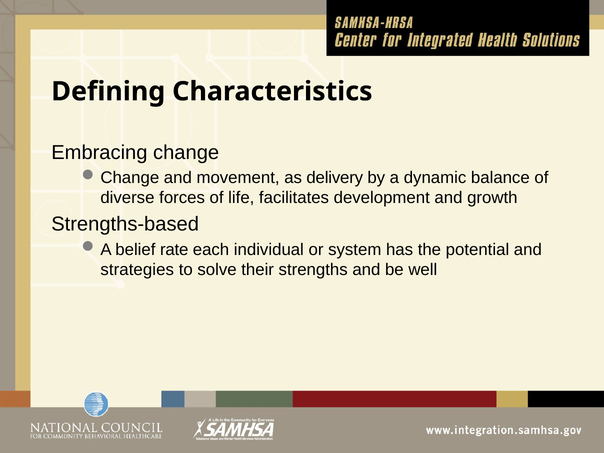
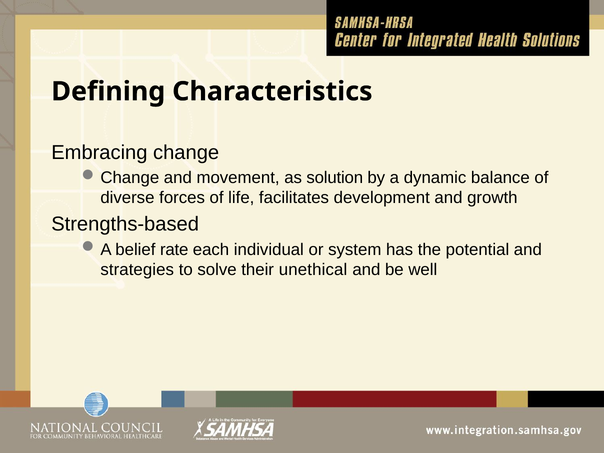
delivery: delivery -> solution
strengths: strengths -> unethical
